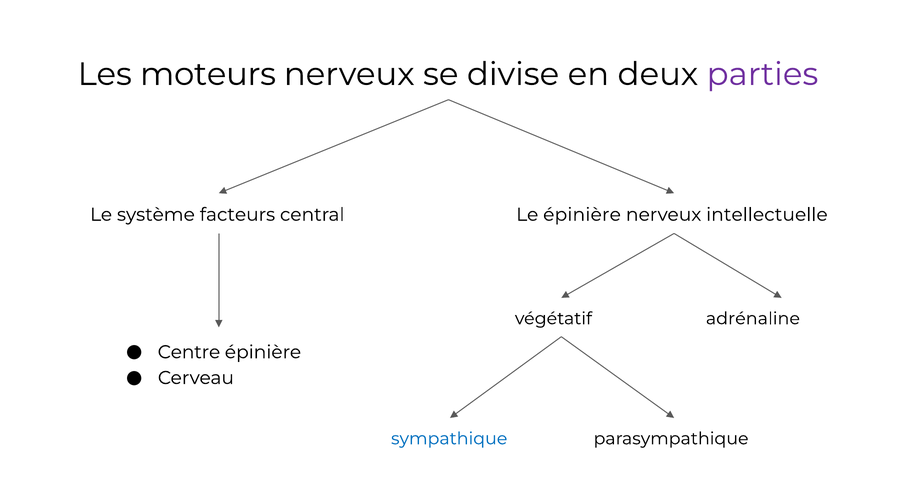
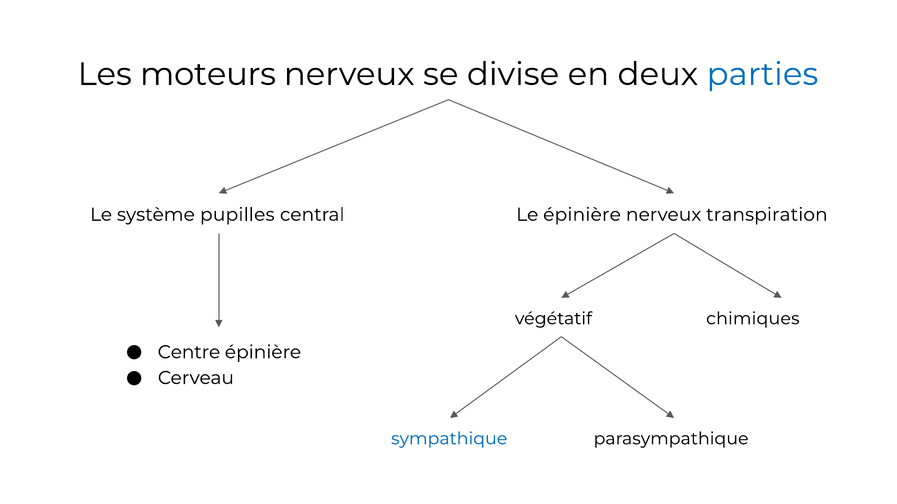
parties colour: purple -> blue
facteurs: facteurs -> pupilles
intellectuelle: intellectuelle -> transpiration
adrénaline: adrénaline -> chimiques
